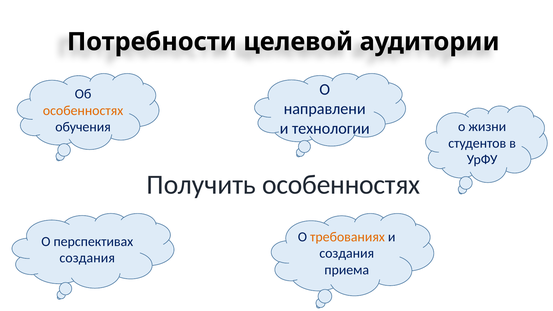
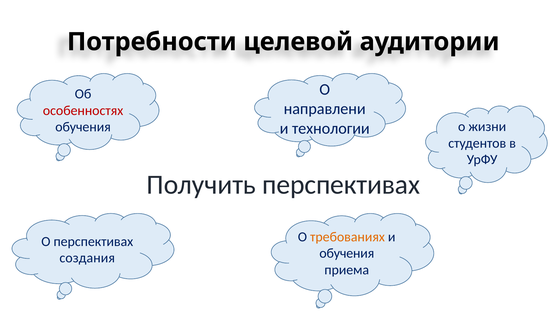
особенностях at (83, 110) colour: orange -> red
Получить особенностях: особенностях -> перспективах
создания at (347, 253): создания -> обучения
